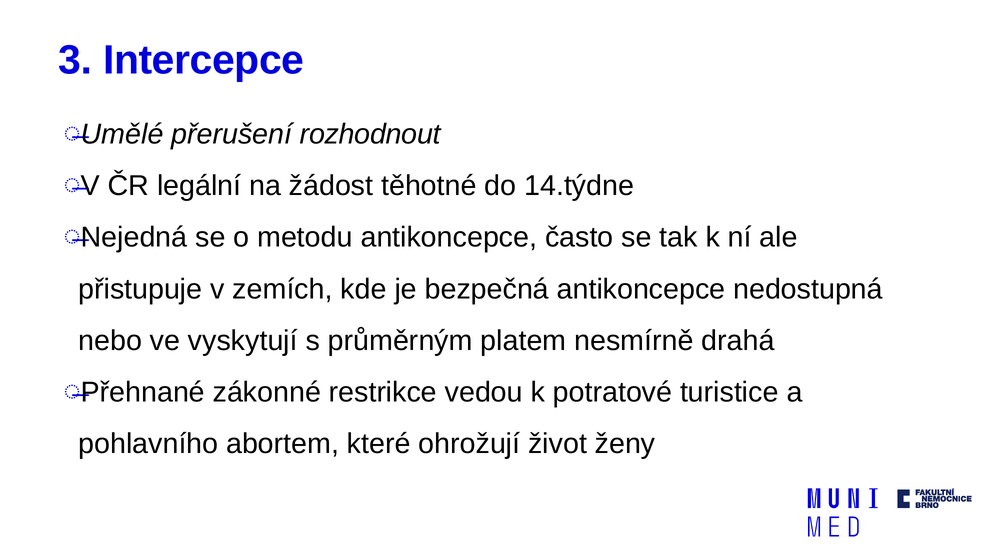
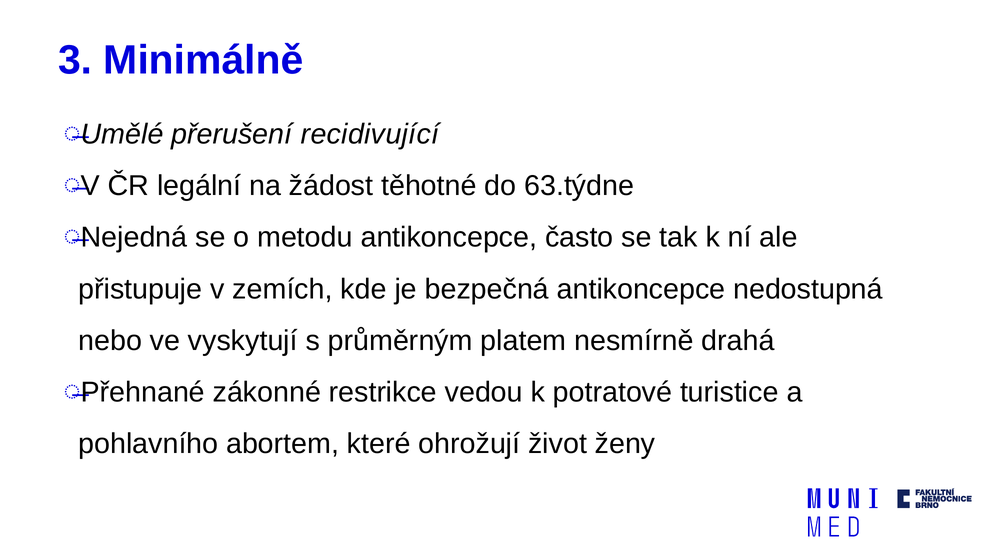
Intercepce: Intercepce -> Minimálně
rozhodnout: rozhodnout -> recidivující
14.týdne: 14.týdne -> 63.týdne
